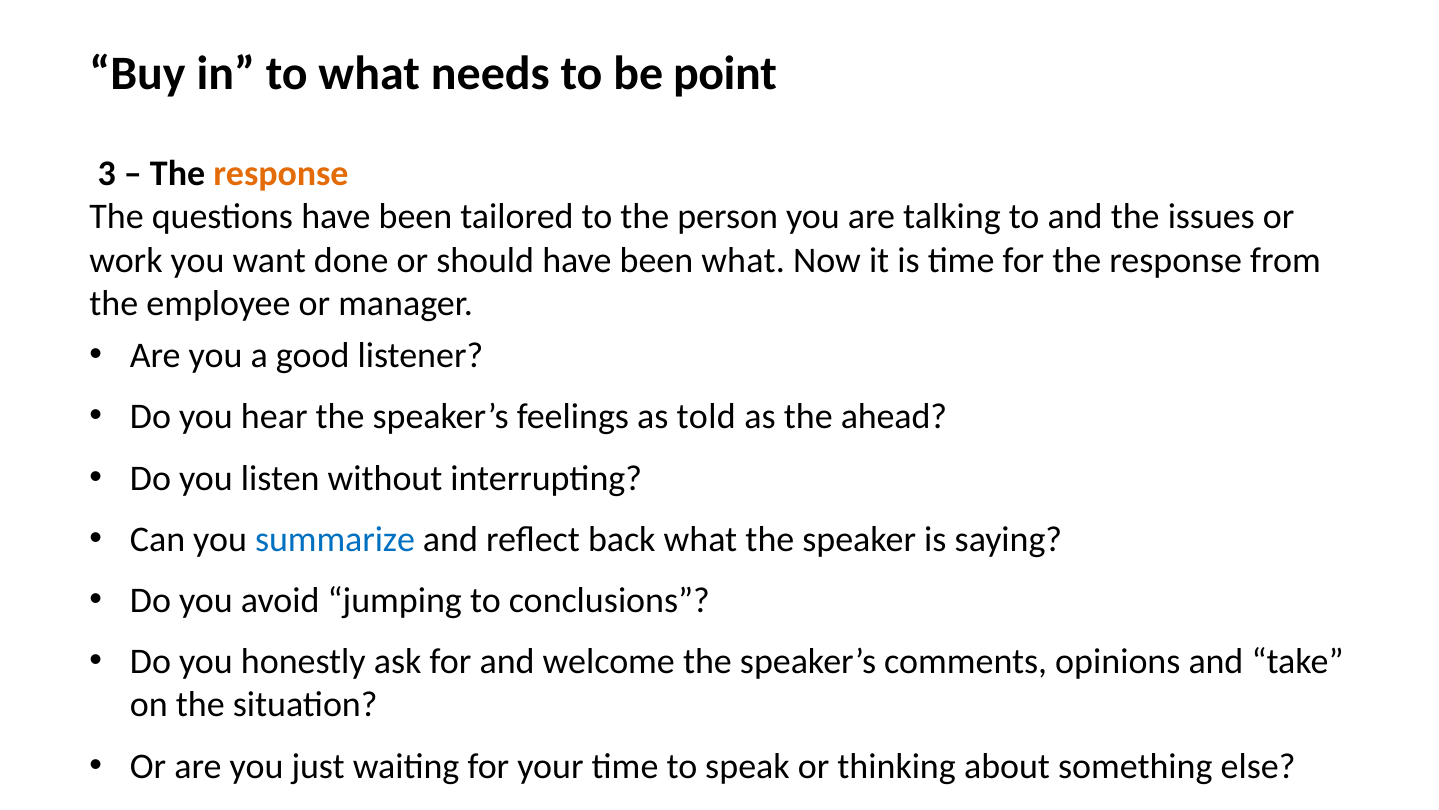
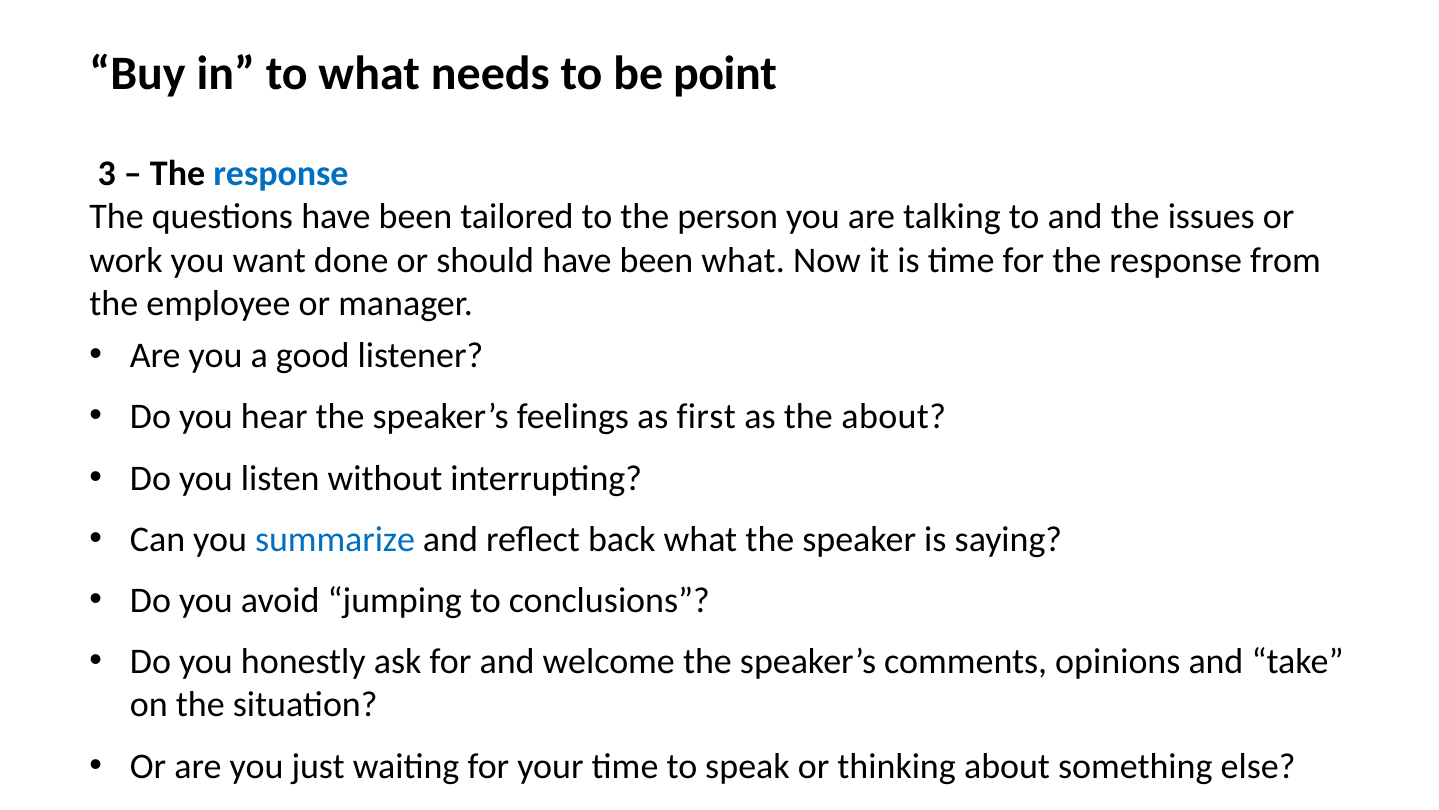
response at (281, 174) colour: orange -> blue
told: told -> first
the ahead: ahead -> about
